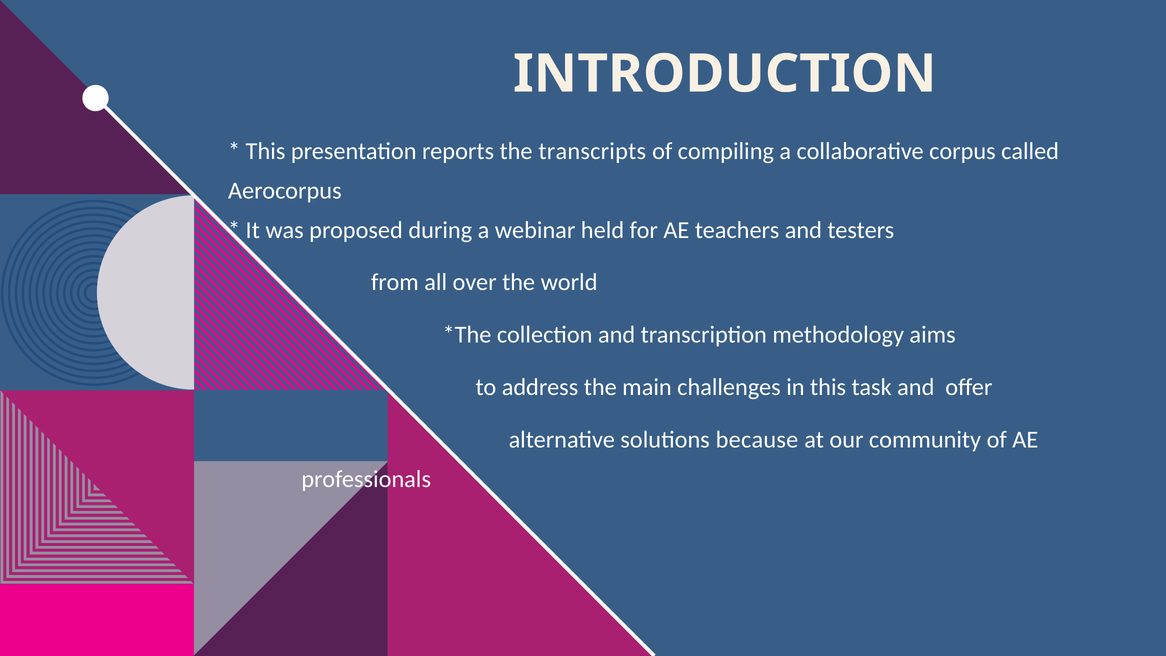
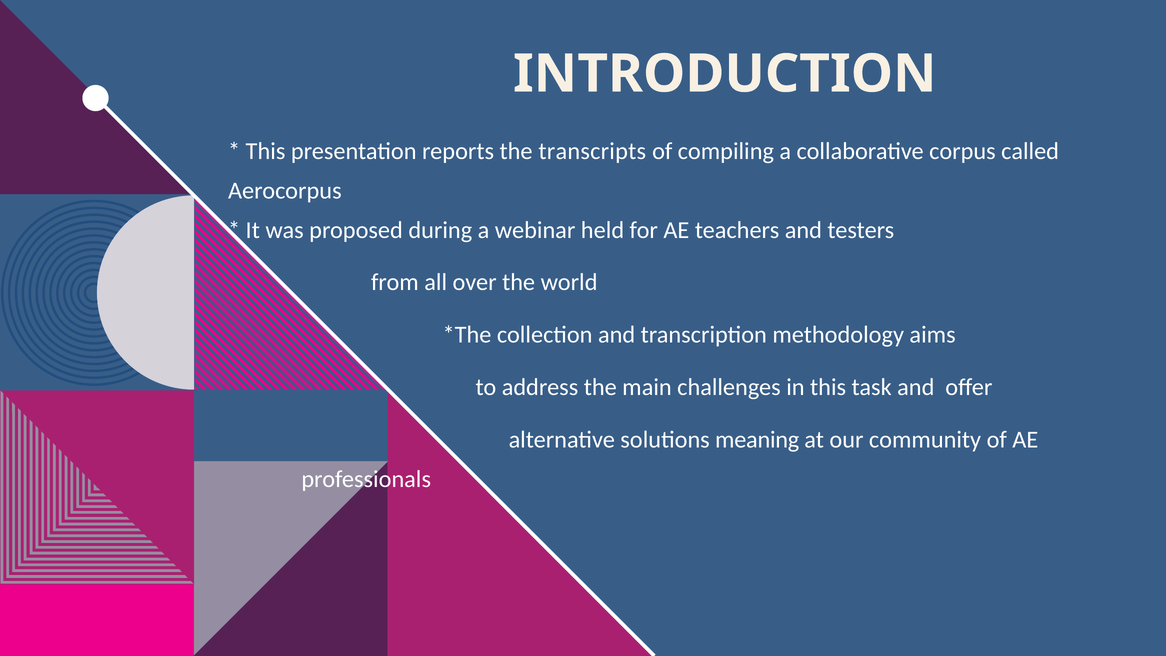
because: because -> meaning
